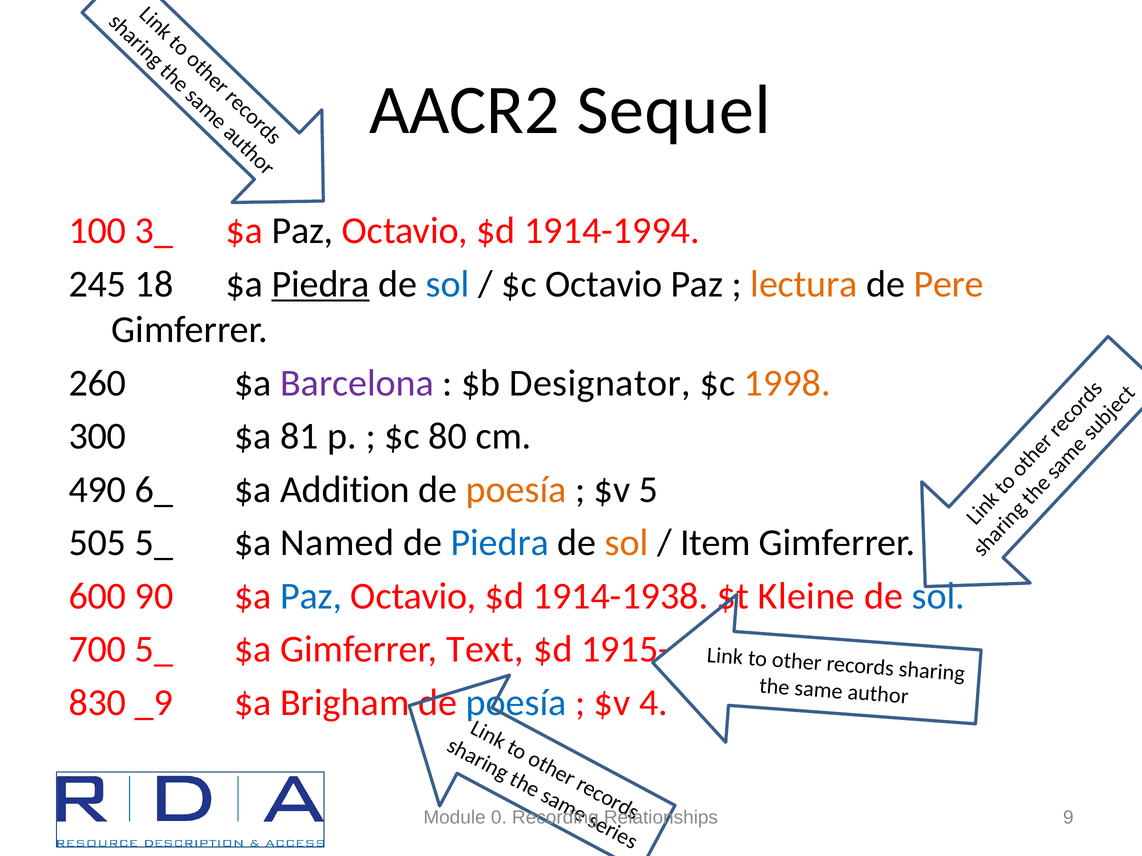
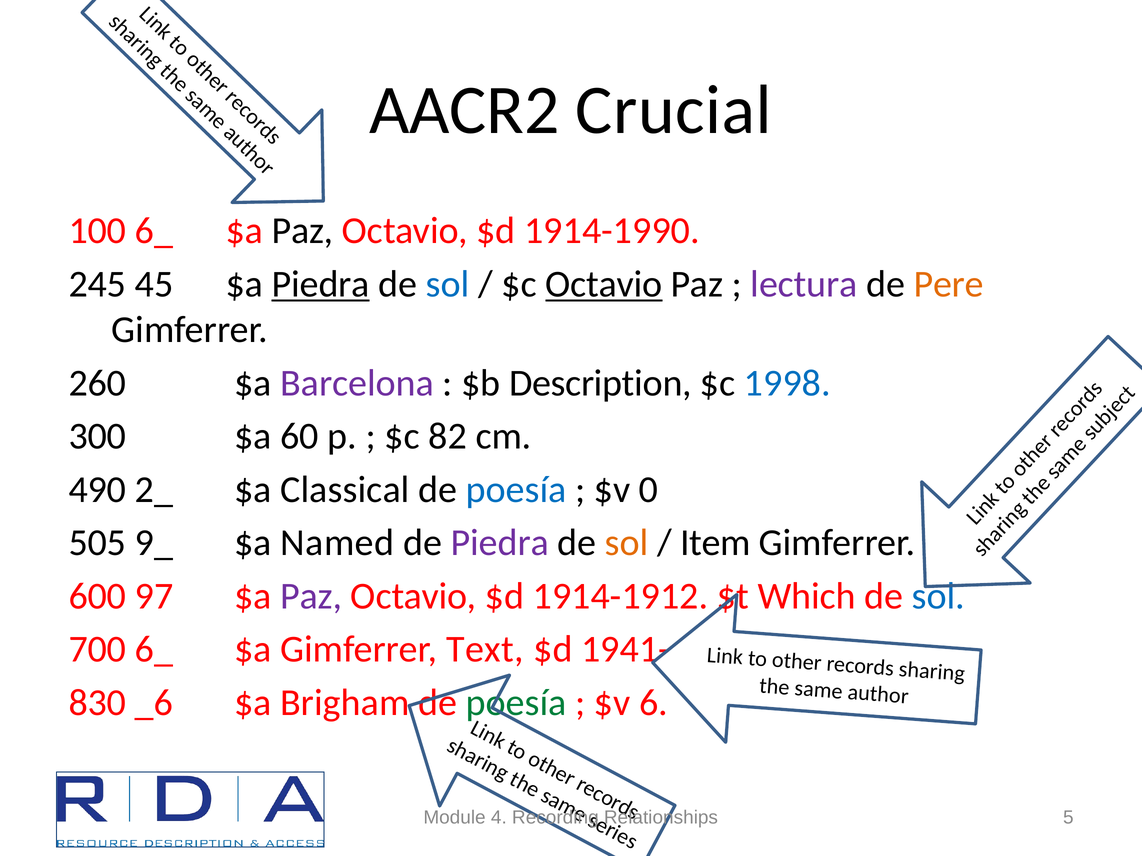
Sequel: Sequel -> Crucial
100 3_: 3_ -> 6_
1914-1994: 1914-1994 -> 1914-1990
18: 18 -> 45
Octavio at (604, 284) underline: none -> present
lectura colour: orange -> purple
Designator: Designator -> Description
1998 colour: orange -> blue
81: 81 -> 60
80: 80 -> 82
6_: 6_ -> 2_
Addition: Addition -> Classical
poesía at (516, 490) colour: orange -> blue
5: 5 -> 0
505 5_: 5_ -> 9_
Piedra at (500, 543) colour: blue -> purple
90: 90 -> 97
Paz at (311, 596) colour: blue -> purple
1914-1938: 1914-1938 -> 1914-1912
Kleine: Kleine -> Which
700 5_: 5_ -> 6_
1915-: 1915- -> 1941-
_9: _9 -> _6
poesía at (516, 703) colour: blue -> green
4: 4 -> 6
0: 0 -> 4
9: 9 -> 5
